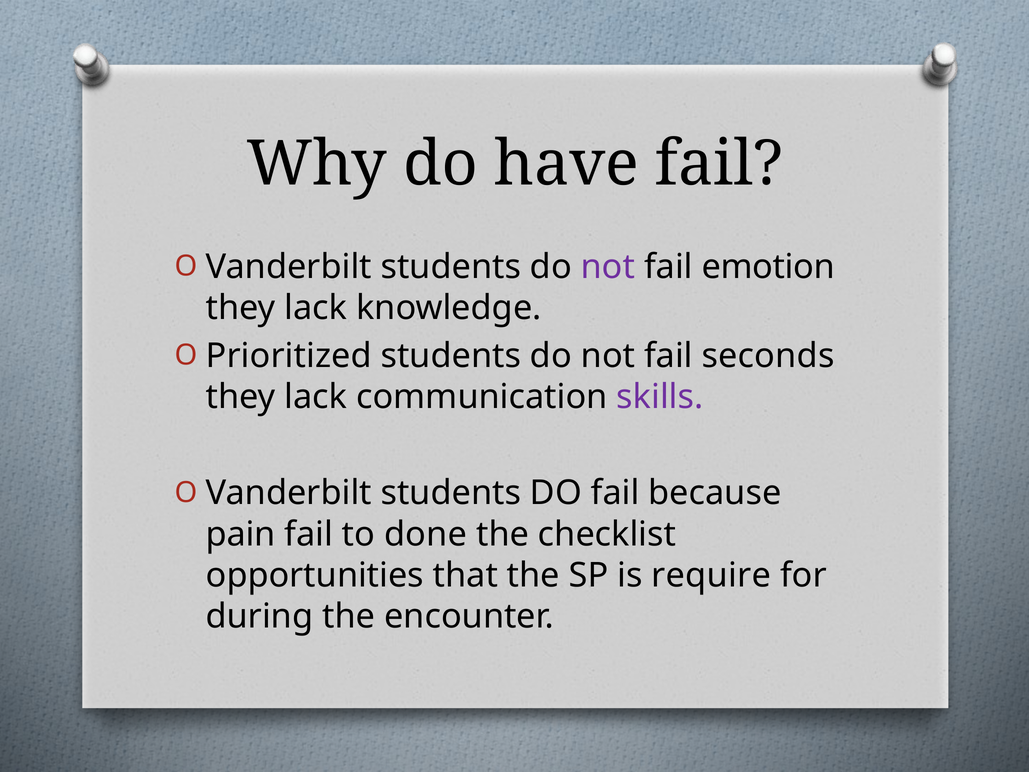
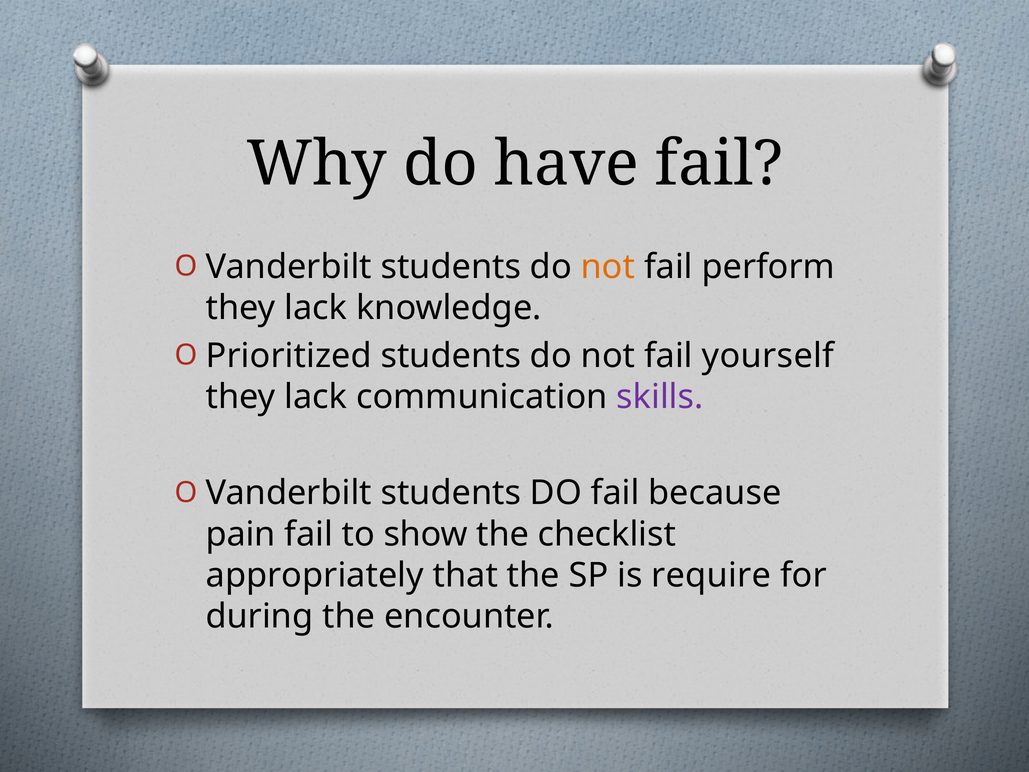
not at (608, 267) colour: purple -> orange
emotion: emotion -> perform
seconds: seconds -> yourself
done: done -> show
opportunities: opportunities -> appropriately
